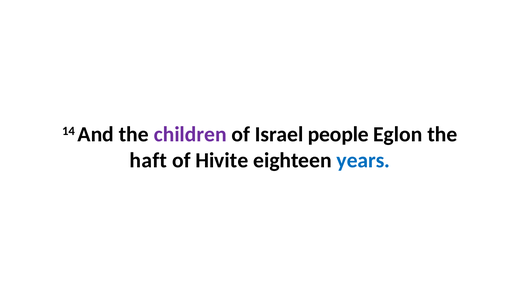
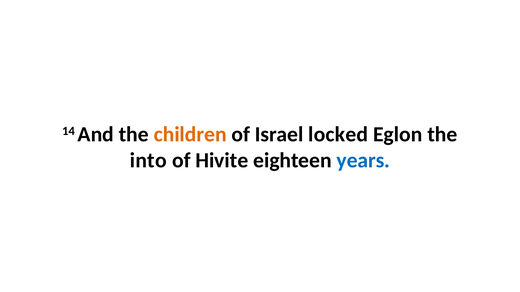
children colour: purple -> orange
people: people -> locked
haft: haft -> into
